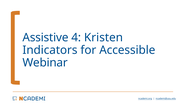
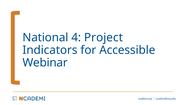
Assistive: Assistive -> National
Kristen: Kristen -> Project
